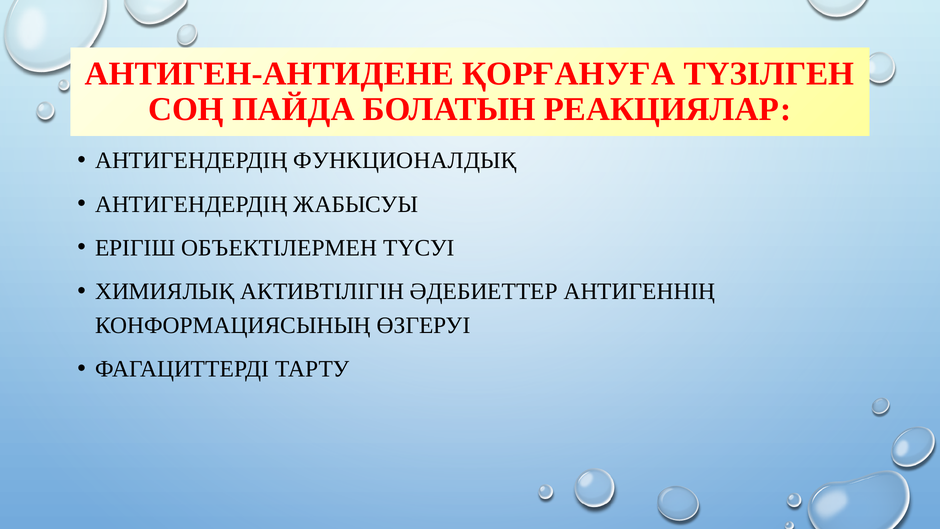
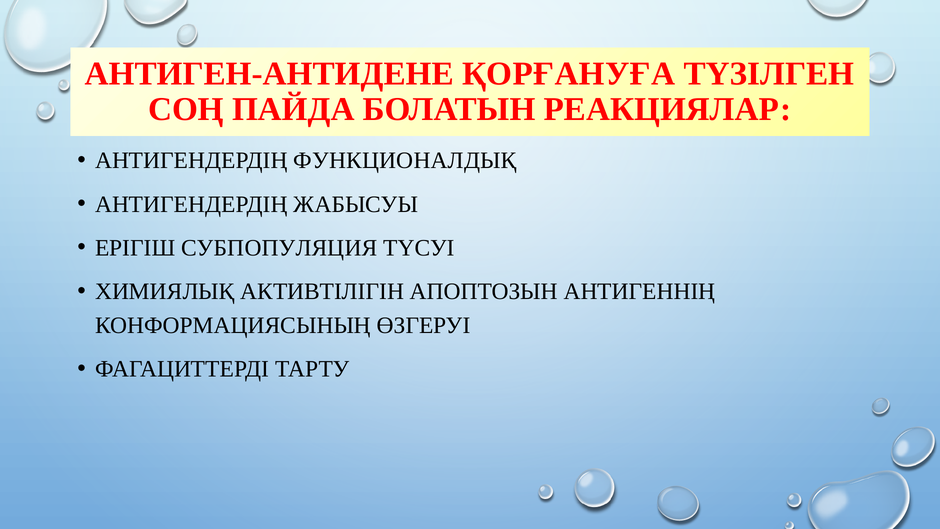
ОБЪЕКТІЛЕРМЕН: ОБЪЕКТІЛЕРМЕН -> СУБПОПУЛЯЦИЯ
ӘДЕБИЕТТЕР: ӘДЕБИЕТТЕР -> АПОПТОЗЫН
